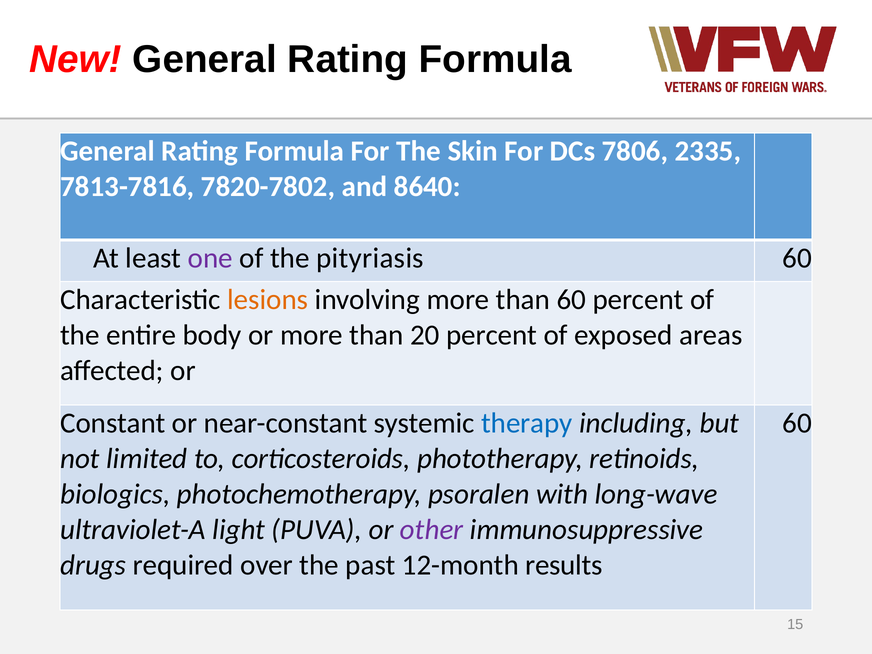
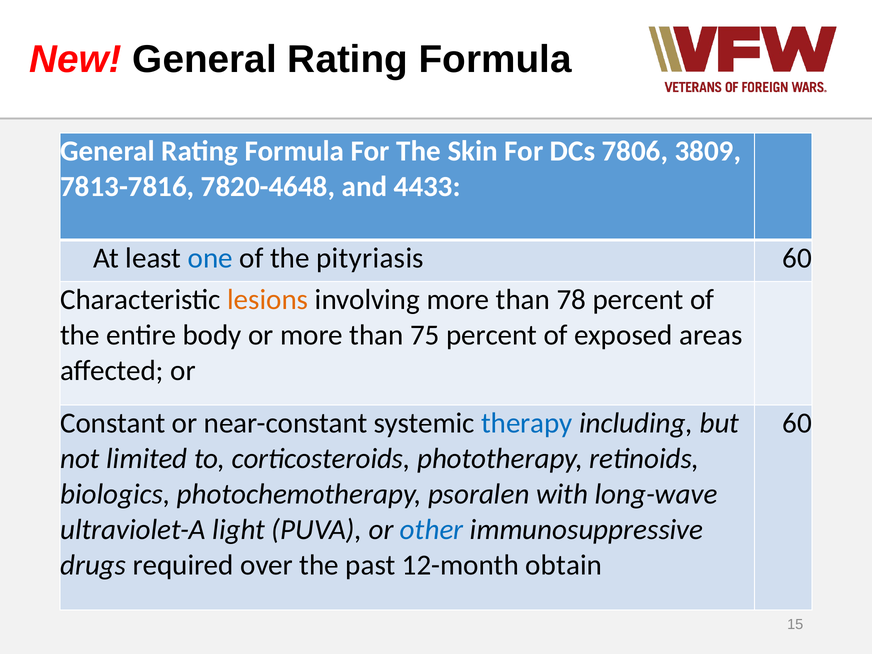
2335: 2335 -> 3809
7820-7802: 7820-7802 -> 7820-4648
8640: 8640 -> 4433
one colour: purple -> blue
than 60: 60 -> 78
20: 20 -> 75
other colour: purple -> blue
results: results -> obtain
